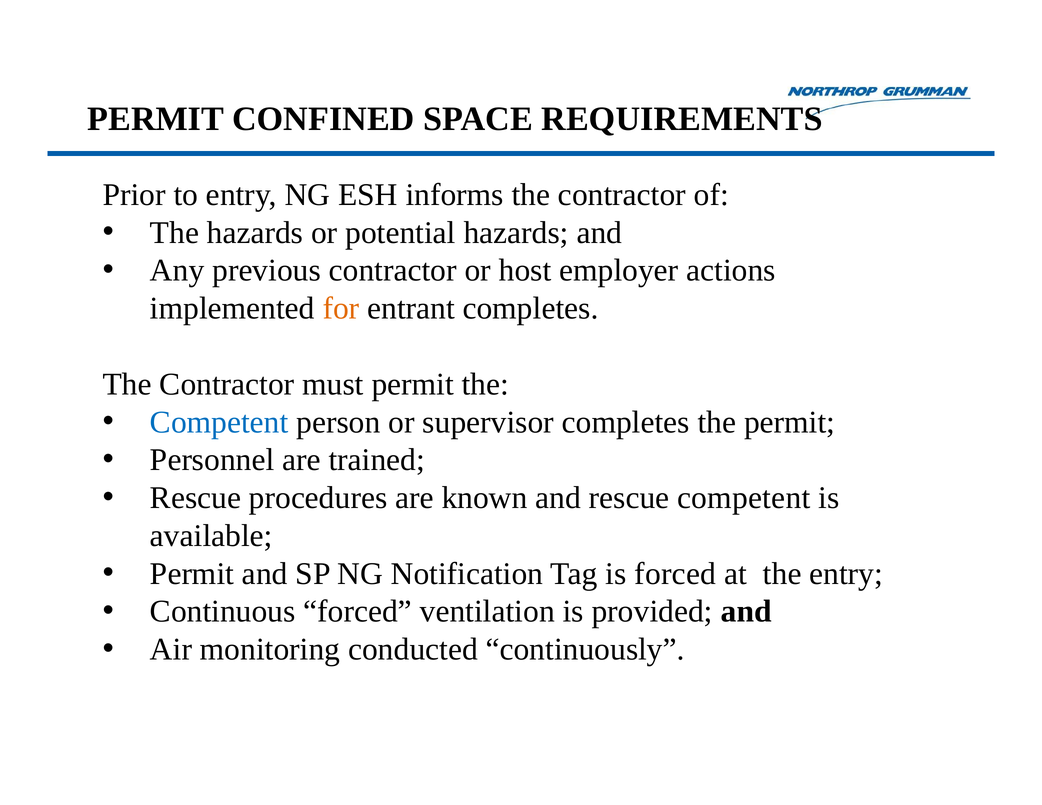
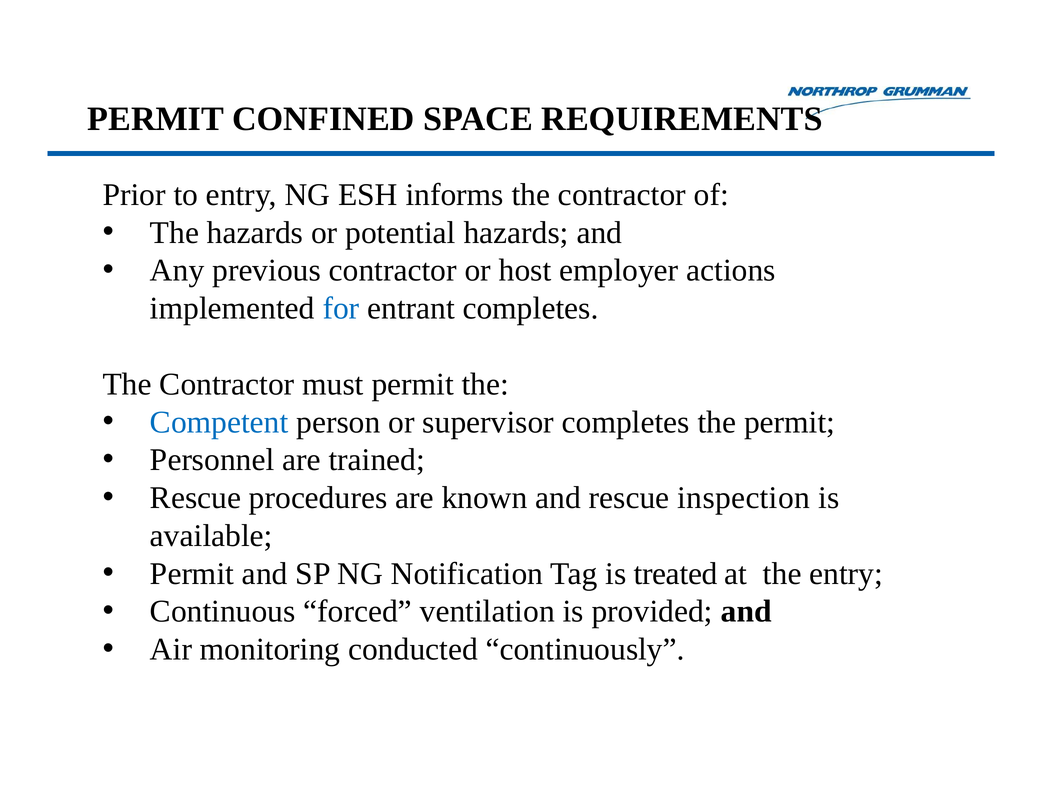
for colour: orange -> blue
rescue competent: competent -> inspection
is forced: forced -> treated
